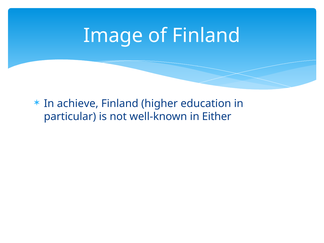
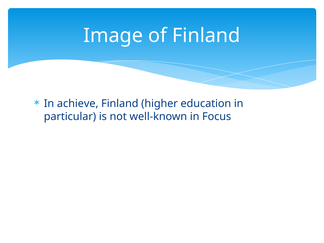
Either: Either -> Focus
